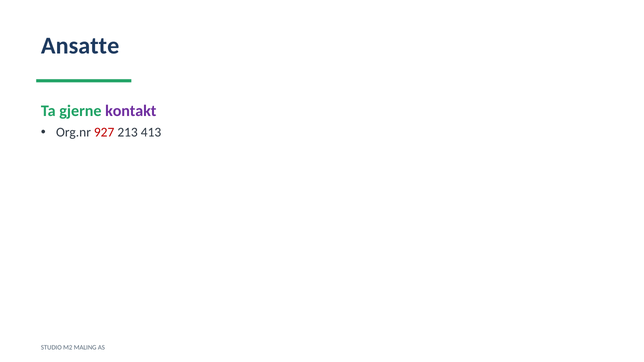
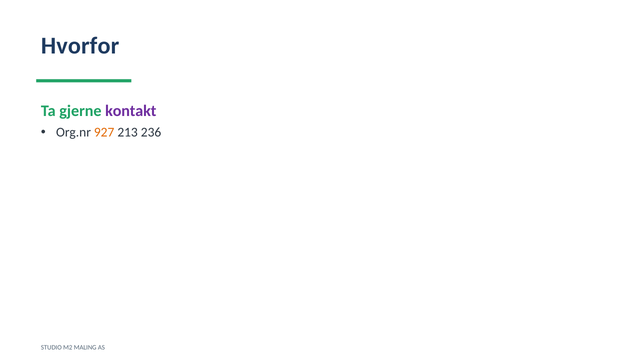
Ansatte: Ansatte -> Hvorfor
927 colour: red -> orange
413: 413 -> 236
